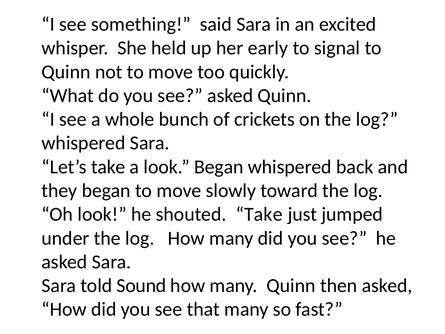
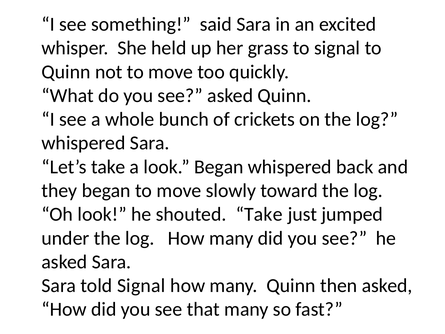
early: early -> grass
told Sound: Sound -> Signal
